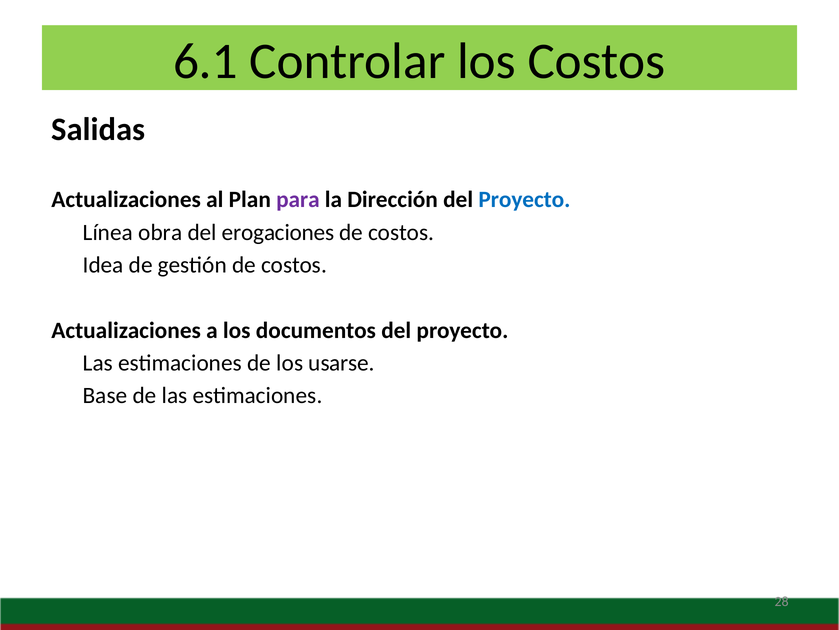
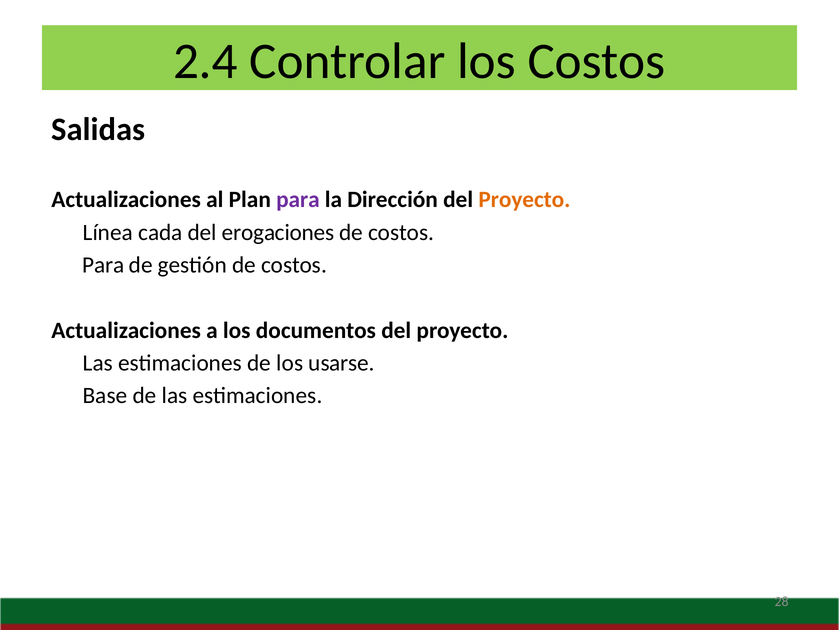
6.1: 6.1 -> 2.4
Proyecto at (524, 199) colour: blue -> orange
obra: obra -> cada
Idea at (103, 265): Idea -> Para
